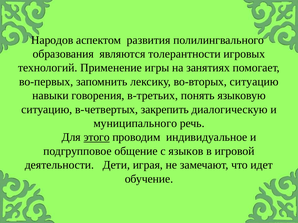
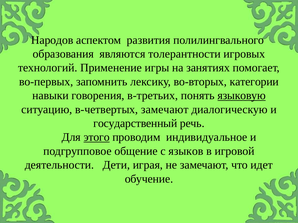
во-вторых ситуацию: ситуацию -> категории
языковую underline: none -> present
в-четвертых закрепить: закрепить -> замечают
муниципального: муниципального -> государственный
